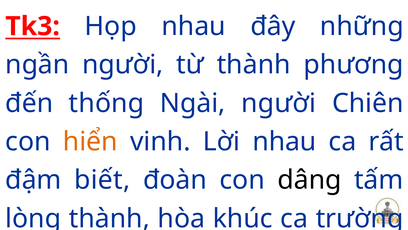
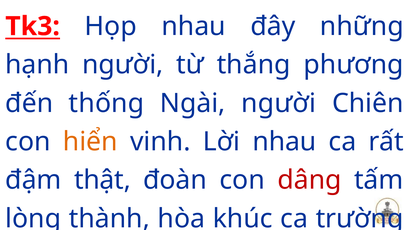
ngần: ngần -> hạnh
từ thành: thành -> thắng
biết: biết -> thật
dâng colour: black -> red
